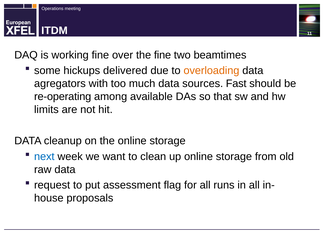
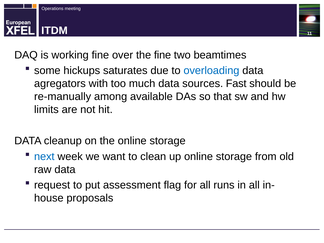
delivered: delivered -> saturates
overloading colour: orange -> blue
re-operating: re-operating -> re-manually
